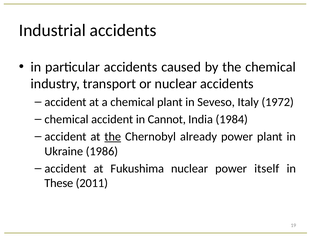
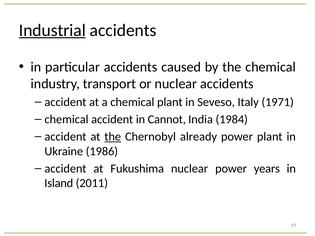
Industrial underline: none -> present
1972: 1972 -> 1971
itself: itself -> years
These: These -> Island
